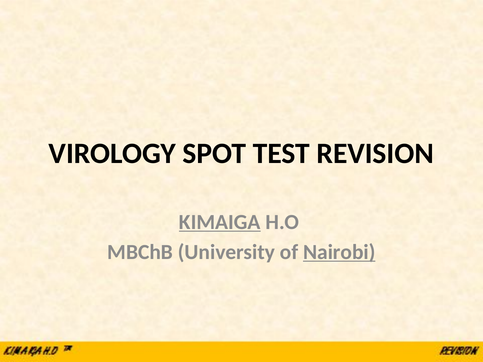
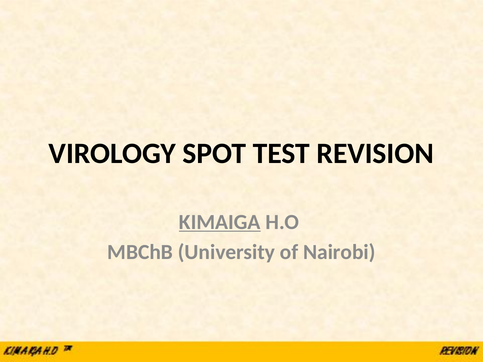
Nairobi underline: present -> none
